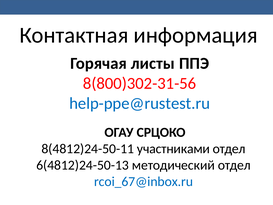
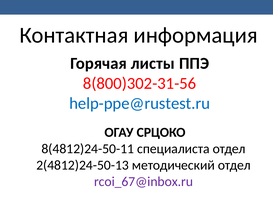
участниками: участниками -> специалиста
6(4812)24-50-13: 6(4812)24-50-13 -> 2(4812)24-50-13
rcoi_67@inbox.ru colour: blue -> purple
